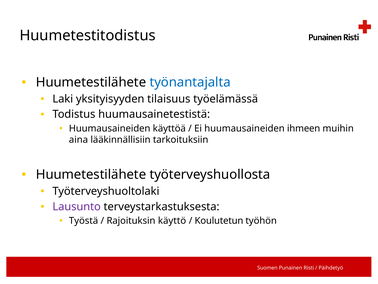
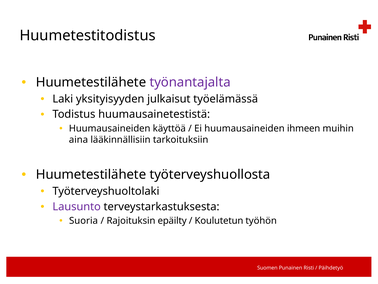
työnantajalta colour: blue -> purple
tilaisuus: tilaisuus -> julkaisut
Työstä: Työstä -> Suoria
käyttö: käyttö -> epäilty
